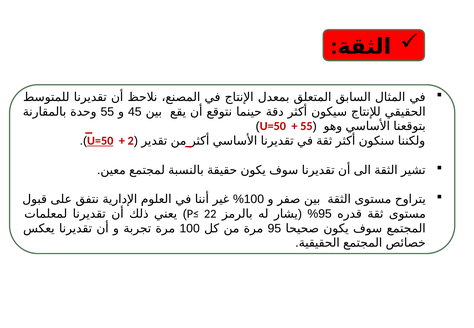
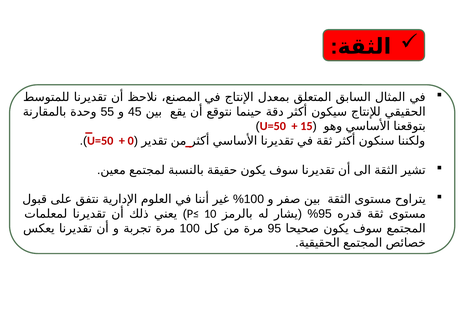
55 at (306, 126): 55 -> 15
U=50 at (100, 141) underline: present -> none
2: 2 -> 0
22: 22 -> 10
